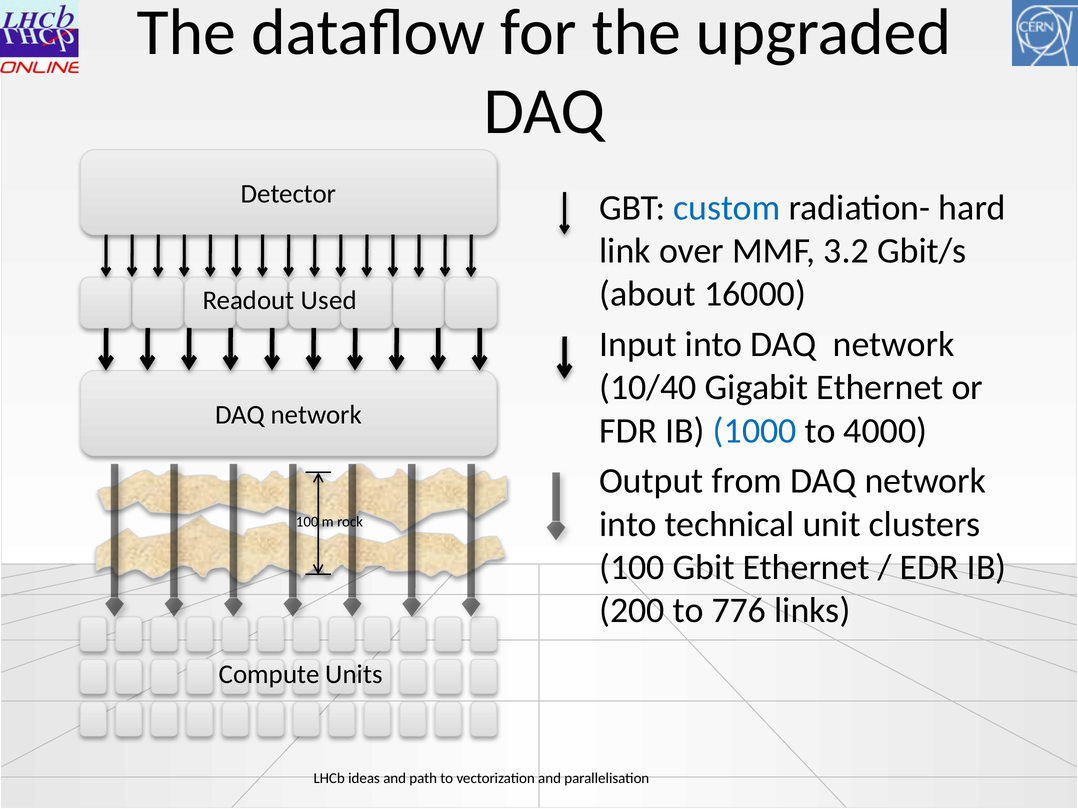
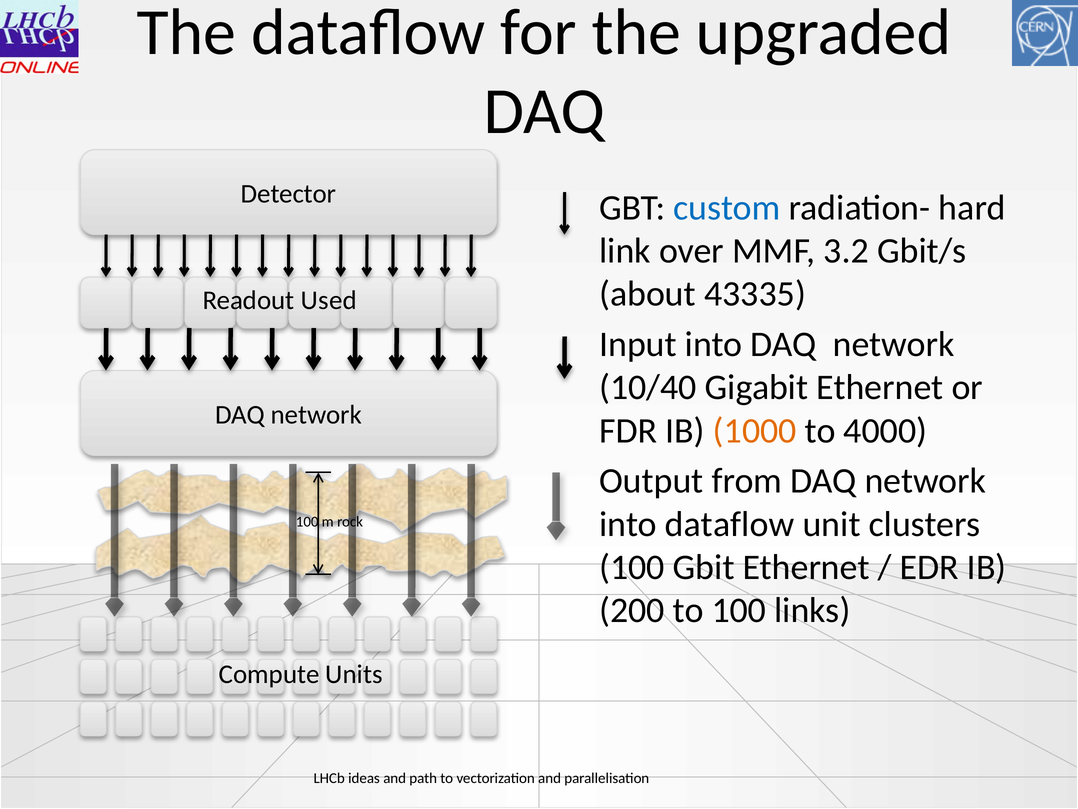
16000: 16000 -> 43335
1000 colour: blue -> orange
technical at (730, 524): technical -> dataflow
to 776: 776 -> 100
